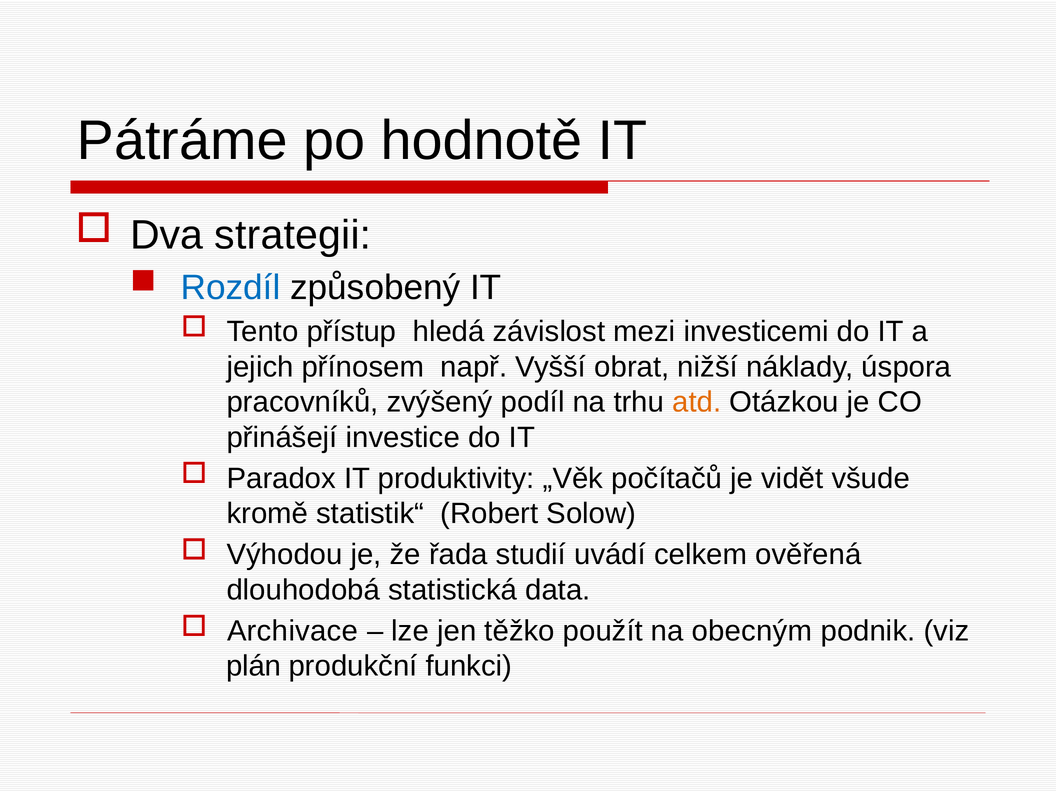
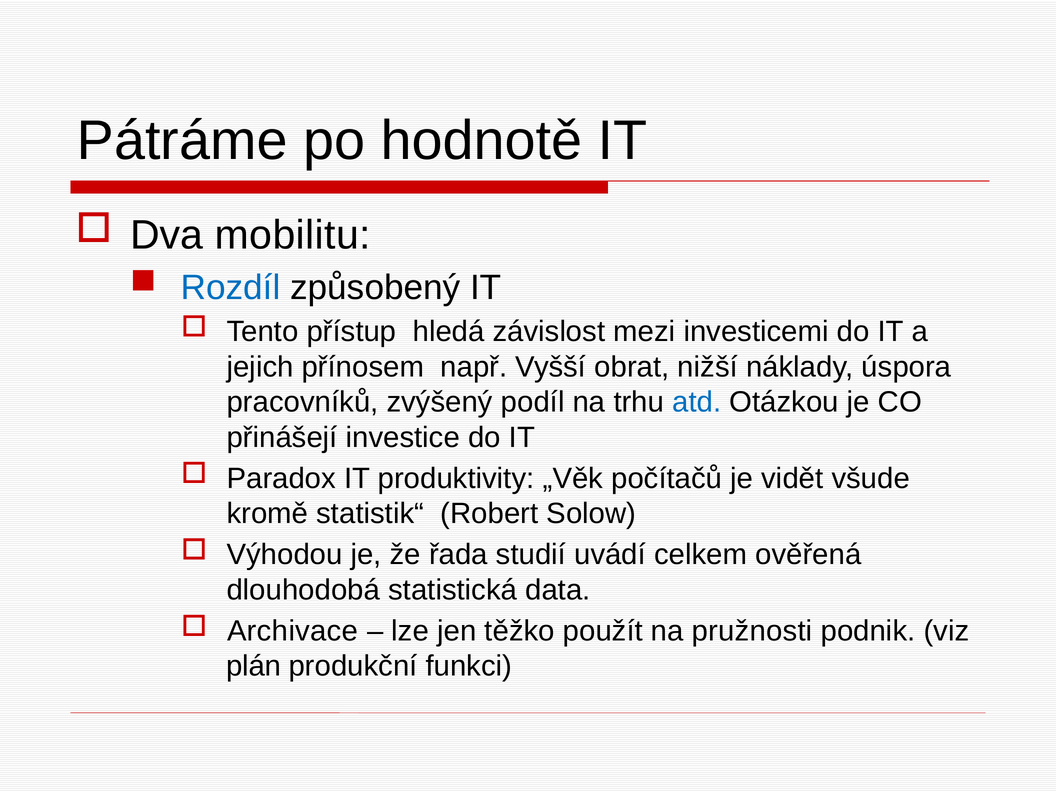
strategii: strategii -> mobilitu
atd colour: orange -> blue
obecným: obecným -> pružnosti
